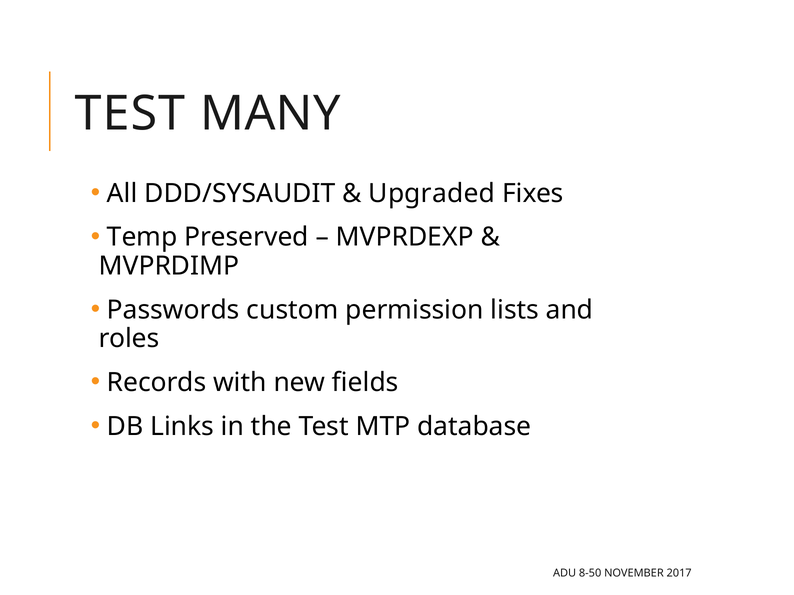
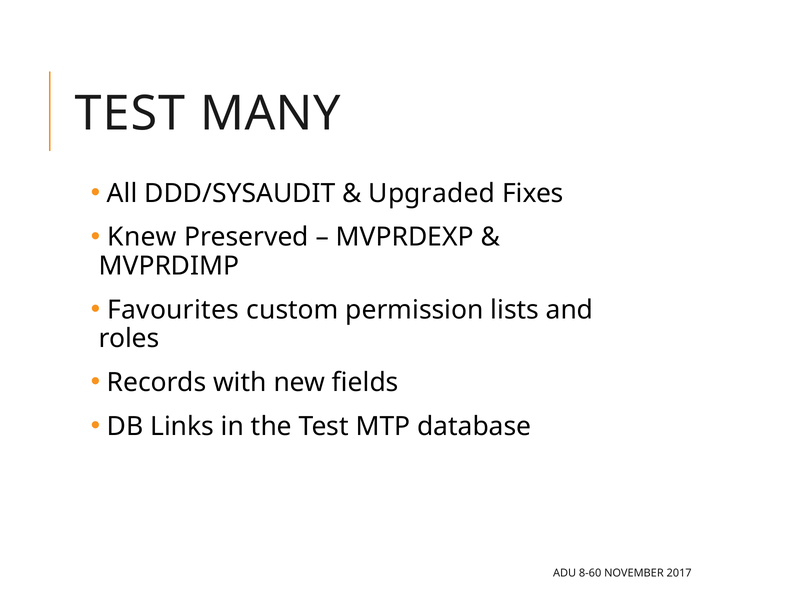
Temp: Temp -> Knew
Passwords: Passwords -> Favourites
8-50: 8-50 -> 8-60
